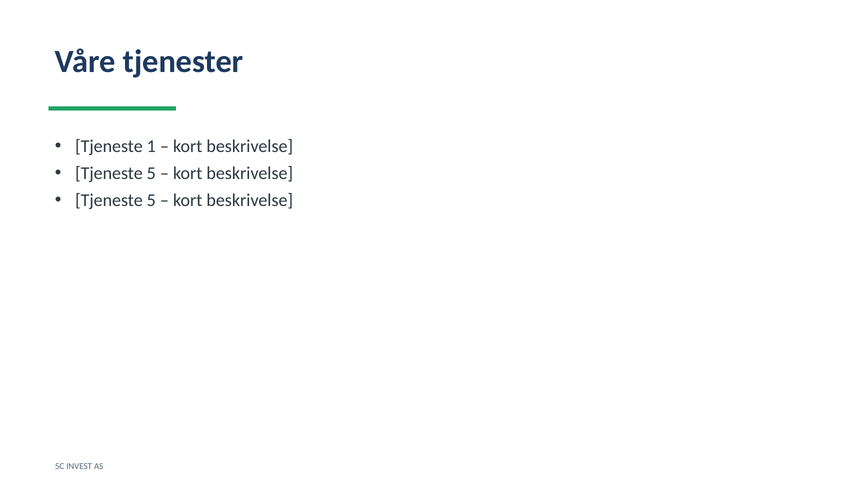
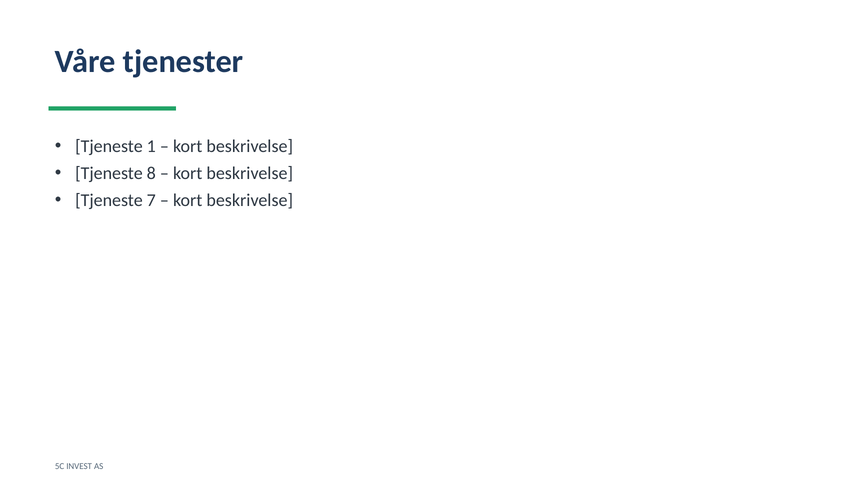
5 at (151, 173): 5 -> 8
5 at (151, 200): 5 -> 7
